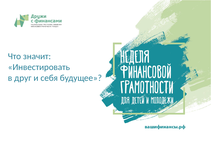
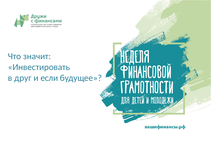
себя: себя -> если
